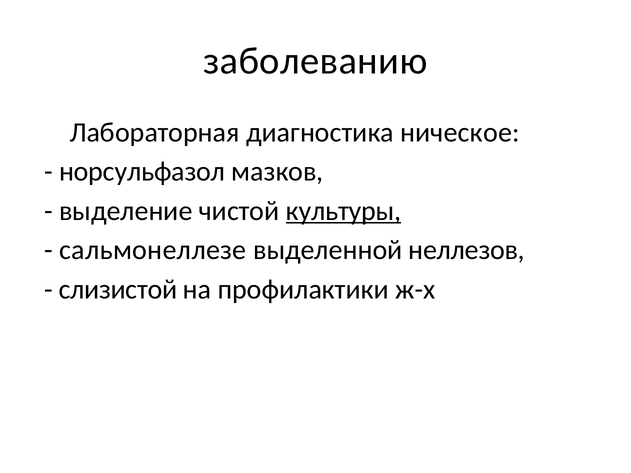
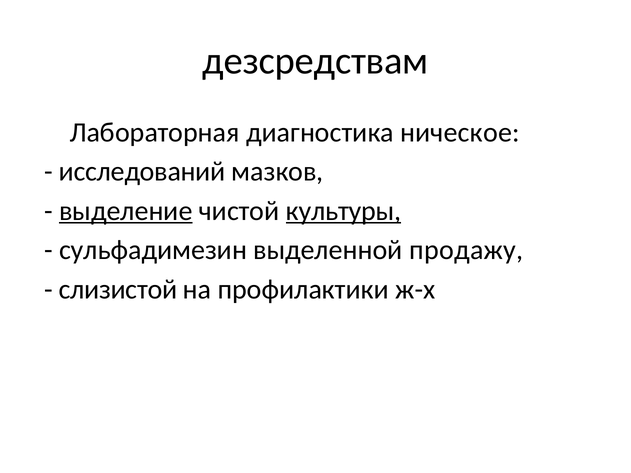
заболеванию: заболеванию -> дезсредствам
норсульфазол: норсульфазол -> исследований
выделение underline: none -> present
сальмонеллезе: сальмонеллезе -> сульфадимезин
неллезов: неллезов -> продажу
